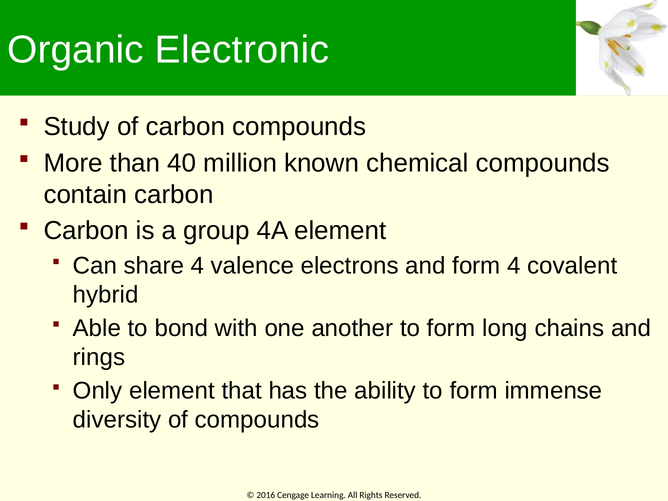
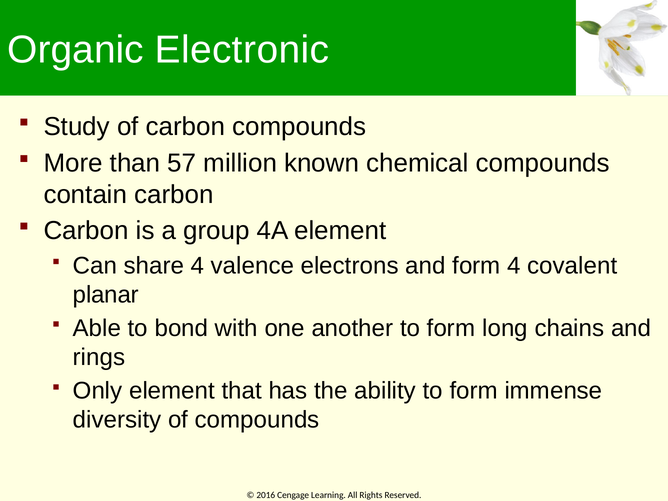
40: 40 -> 57
hybrid: hybrid -> planar
